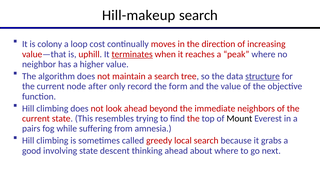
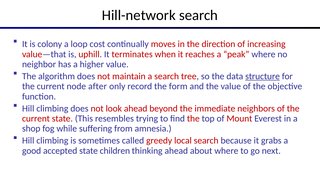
Hill-makeup: Hill-makeup -> Hill-network
terminates underline: present -> none
Mount colour: black -> red
pairs: pairs -> shop
involving: involving -> accepted
descent: descent -> children
